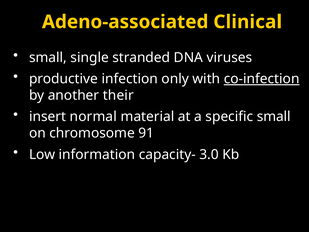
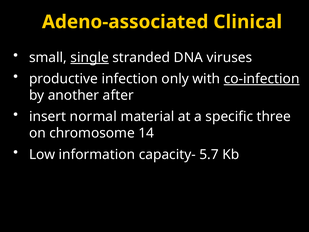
single underline: none -> present
their: their -> after
specific small: small -> three
91: 91 -> 14
3.0: 3.0 -> 5.7
